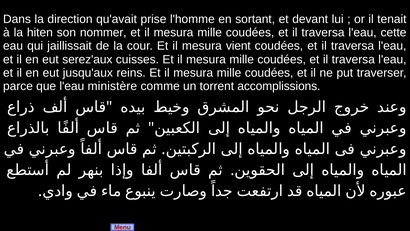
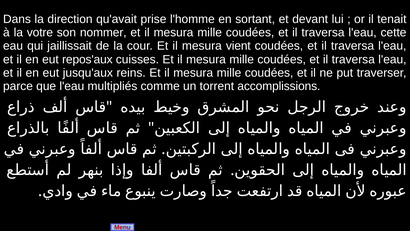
hiten: hiten -> votre
serez'aux: serez'aux -> repos'aux
ministère: ministère -> multipliés
